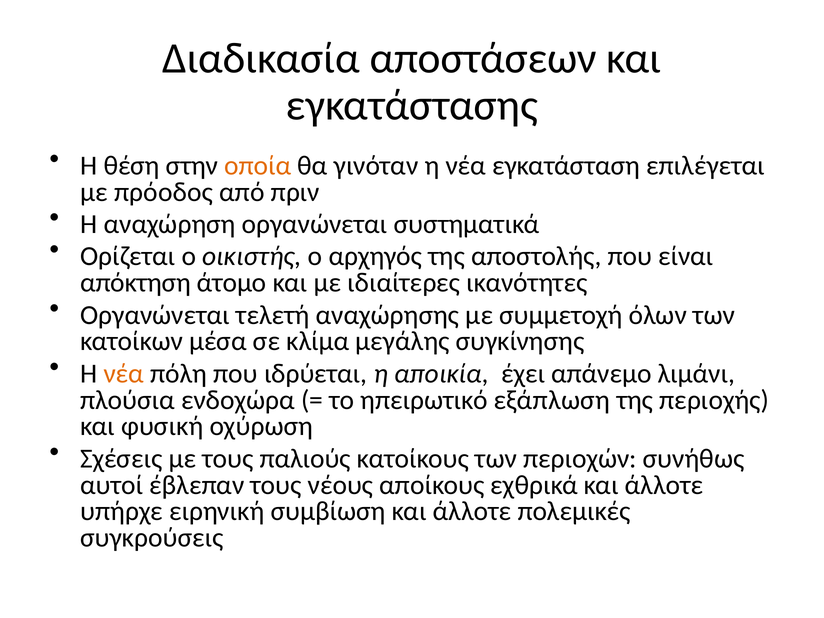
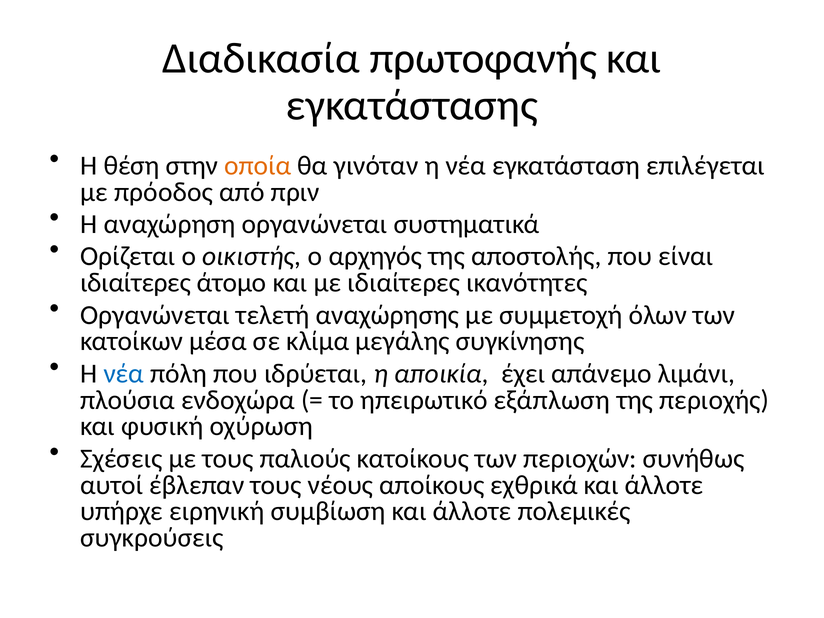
αποστάσεων: αποστάσεων -> πρωτοφανής
απόκτηση at (136, 283): απόκτηση -> ιδιαίτερες
νέα at (124, 374) colour: orange -> blue
